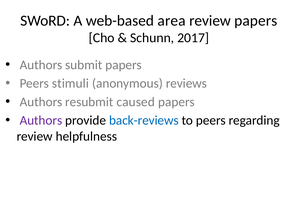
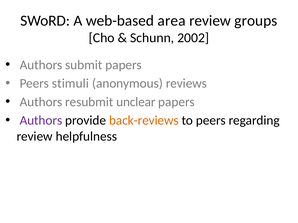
review papers: papers -> groups
2017: 2017 -> 2002
caused: caused -> unclear
back-reviews colour: blue -> orange
